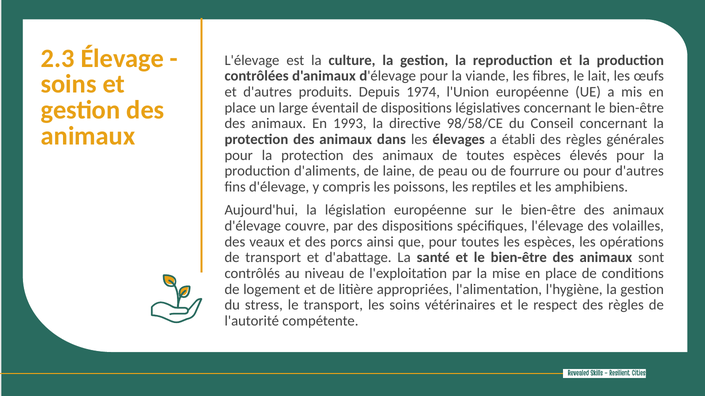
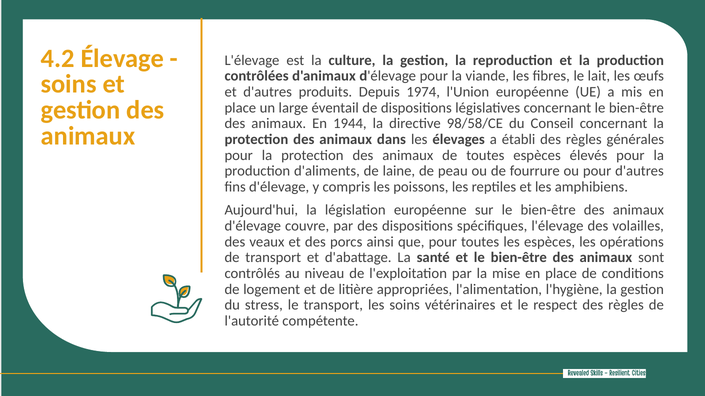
2.3: 2.3 -> 4.2
1993: 1993 -> 1944
